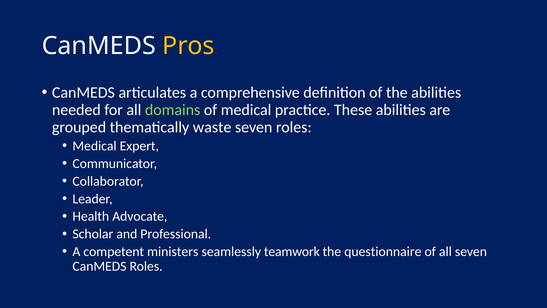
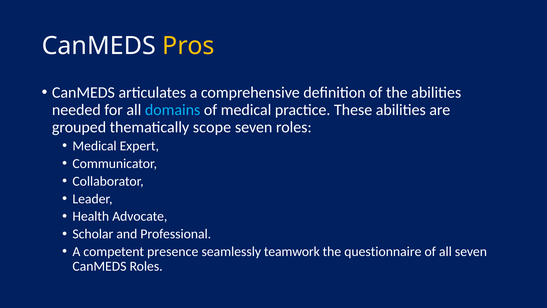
domains colour: light green -> light blue
waste: waste -> scope
ministers: ministers -> presence
